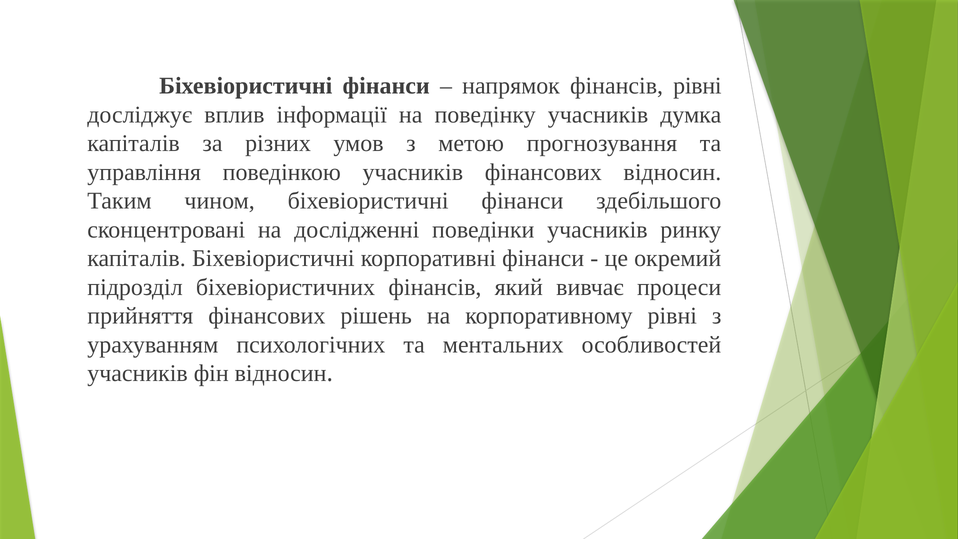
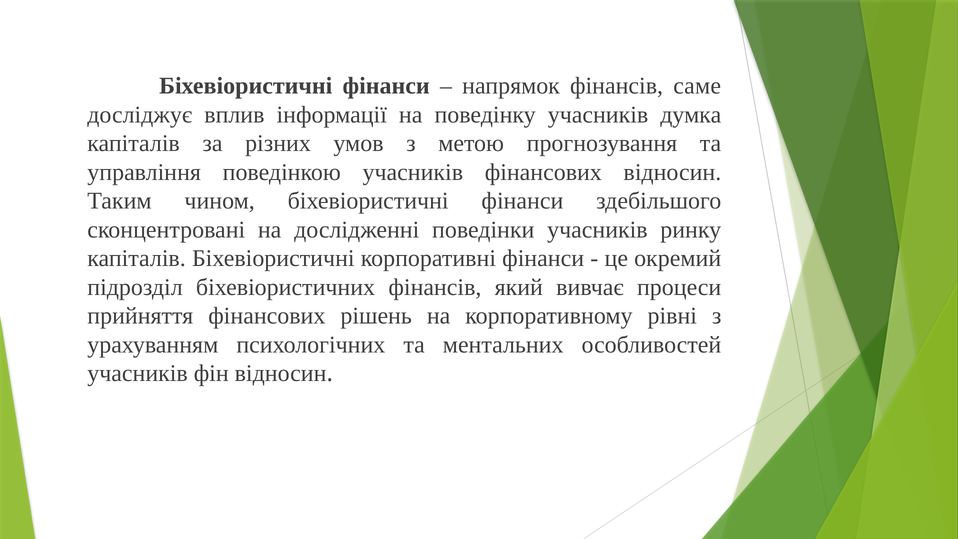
фінансів рівні: рівні -> саме
